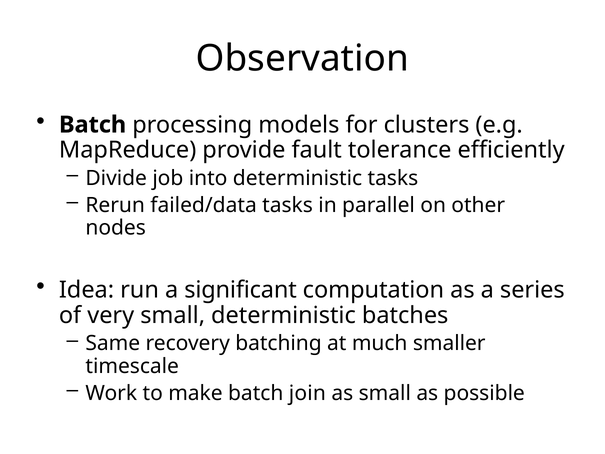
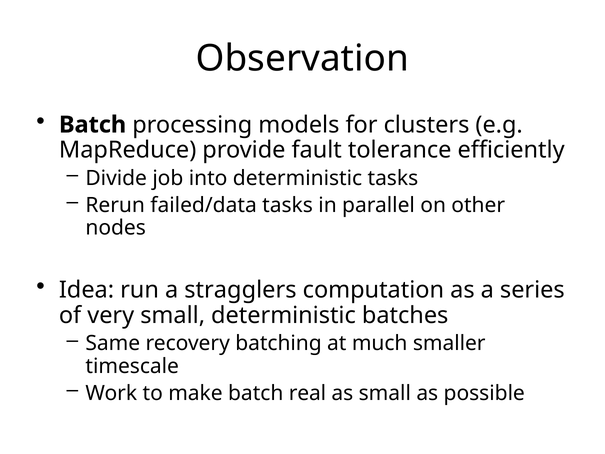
significant: significant -> stragglers
join: join -> real
